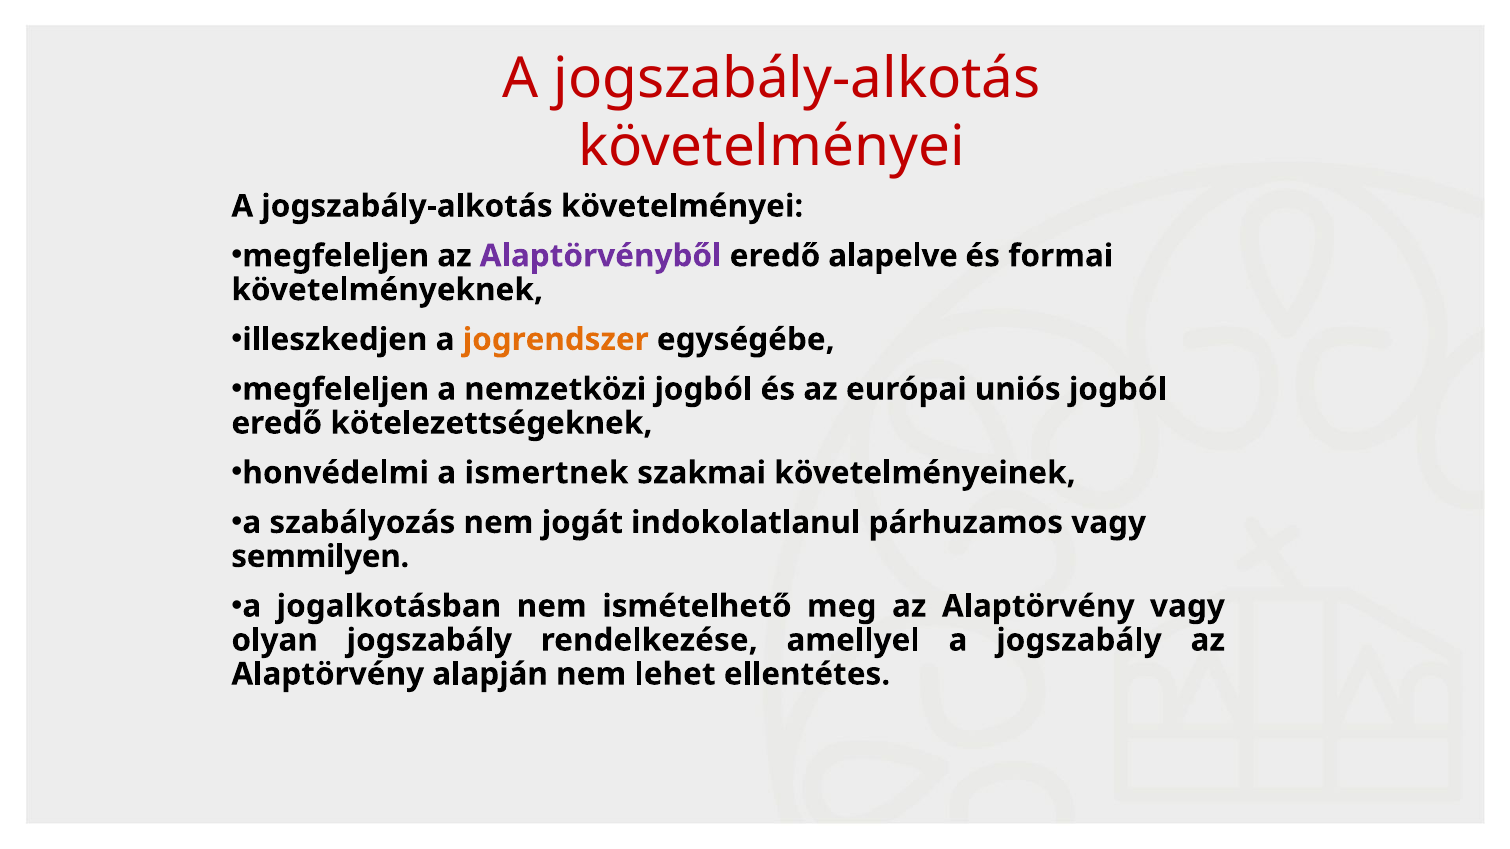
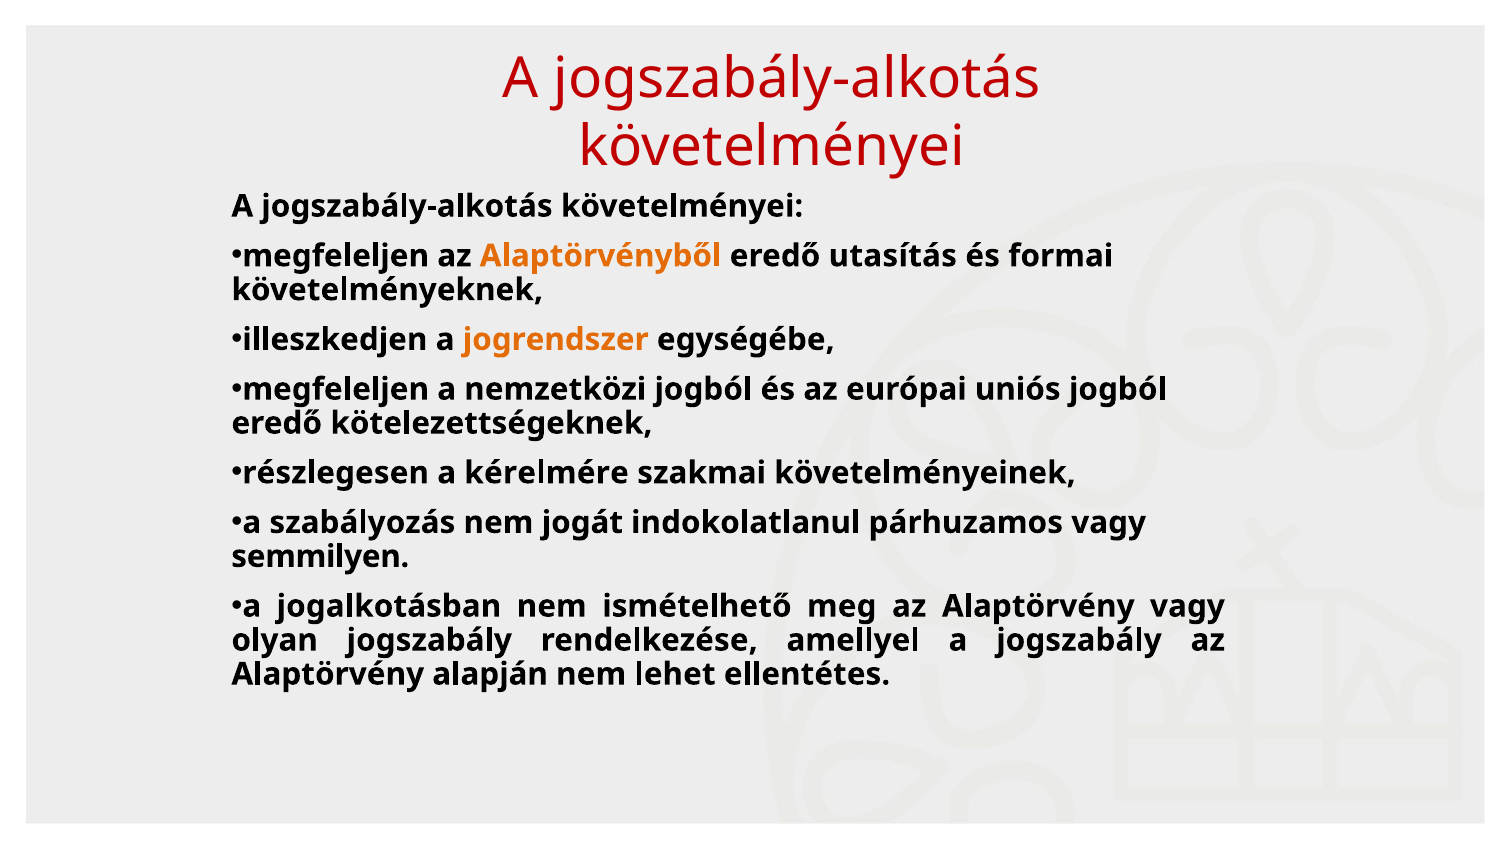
Alaptörvényből colour: purple -> orange
alapelve: alapelve -> utasítás
honvédelmi: honvédelmi -> részlegesen
ismertnek: ismertnek -> kérelmére
